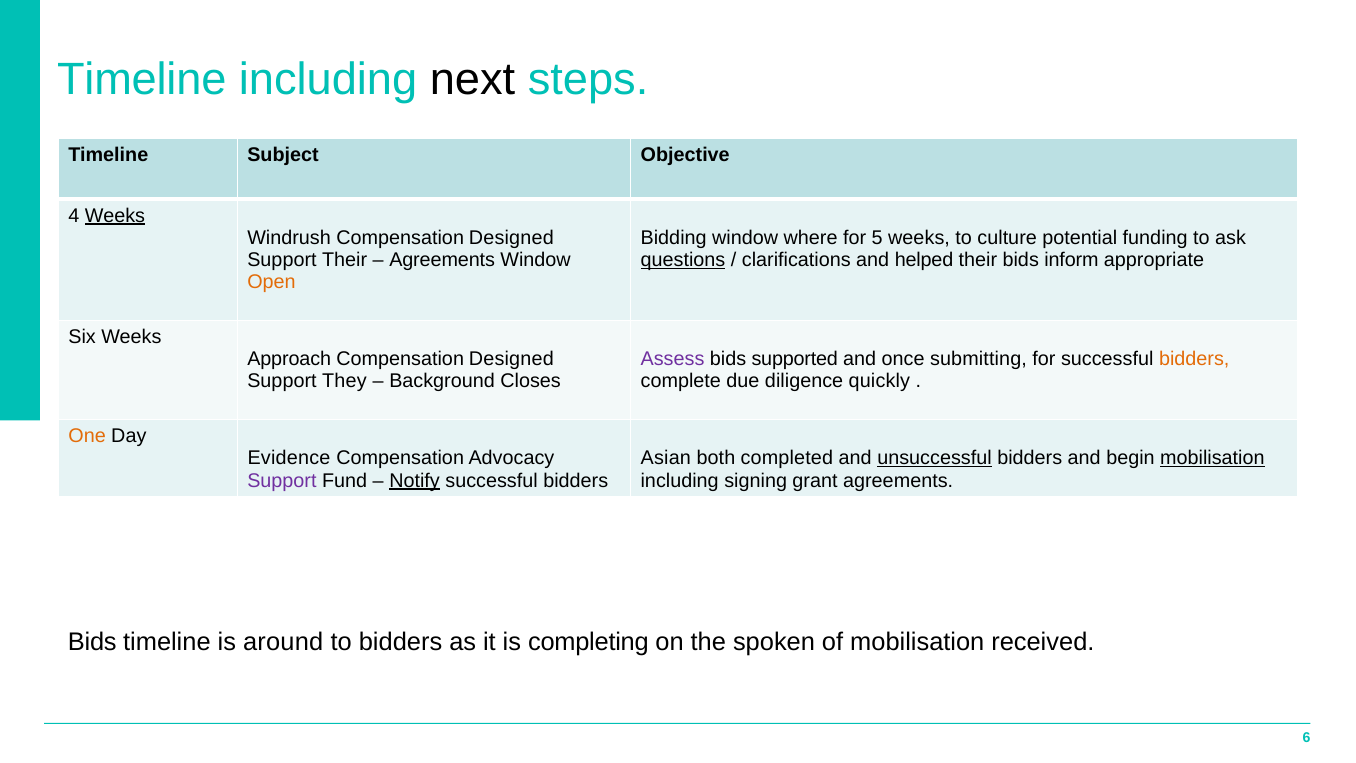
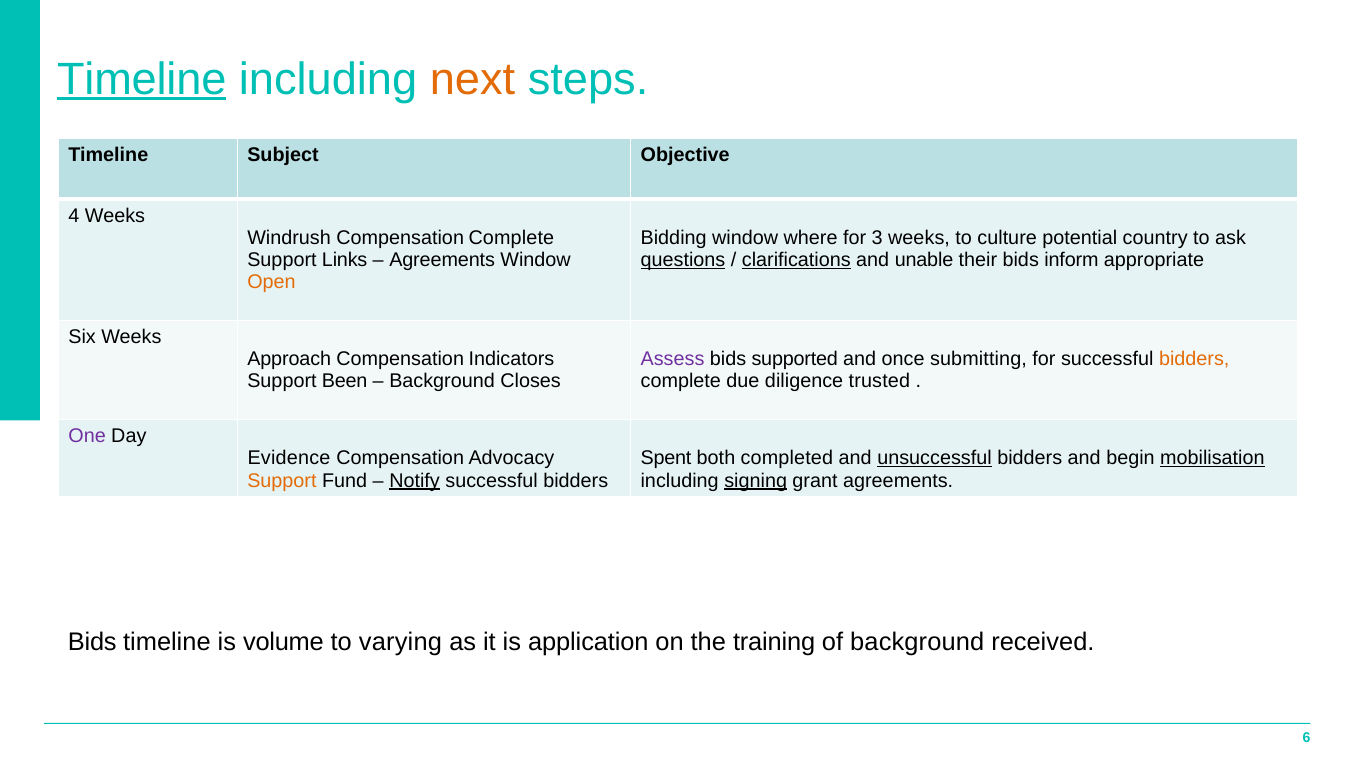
Timeline at (142, 79) underline: none -> present
next colour: black -> orange
Weeks at (115, 215) underline: present -> none
Windrush Compensation Designed: Designed -> Complete
5: 5 -> 3
funding: funding -> country
Support Their: Their -> Links
clarifications underline: none -> present
helped: helped -> unable
Designed at (511, 359): Designed -> Indicators
They: They -> Been
quickly: quickly -> trusted
One colour: orange -> purple
Asian: Asian -> Spent
Support at (282, 480) colour: purple -> orange
signing underline: none -> present
around: around -> volume
to bidders: bidders -> varying
completing: completing -> application
spoken: spoken -> training
of mobilisation: mobilisation -> background
